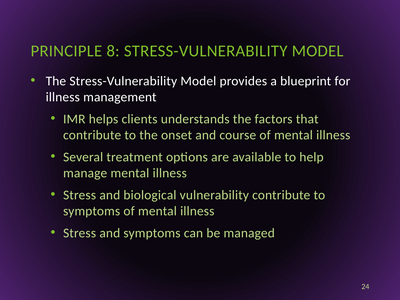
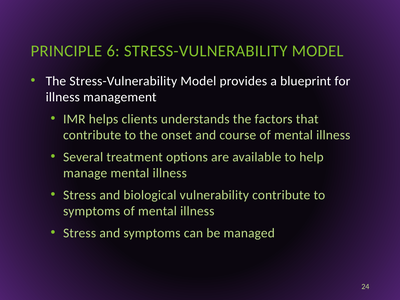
8: 8 -> 6
